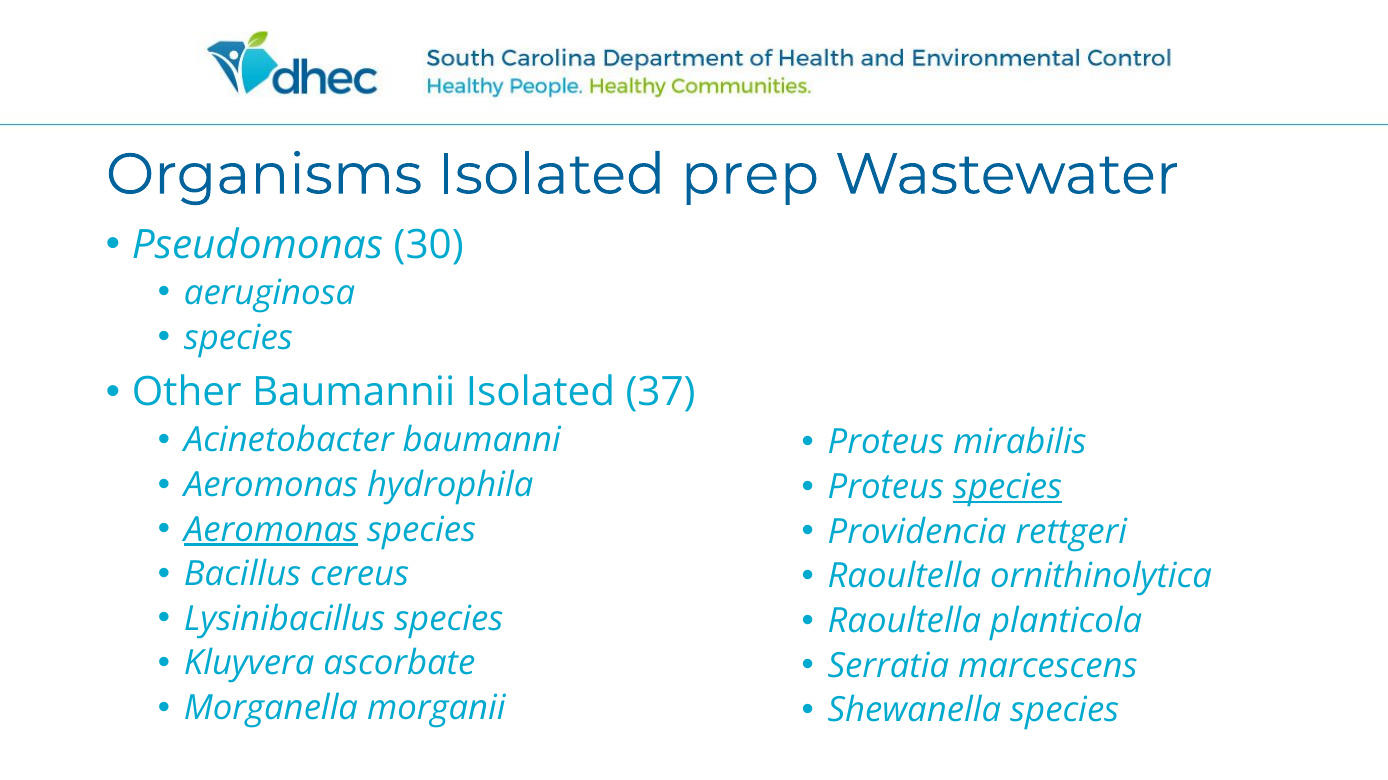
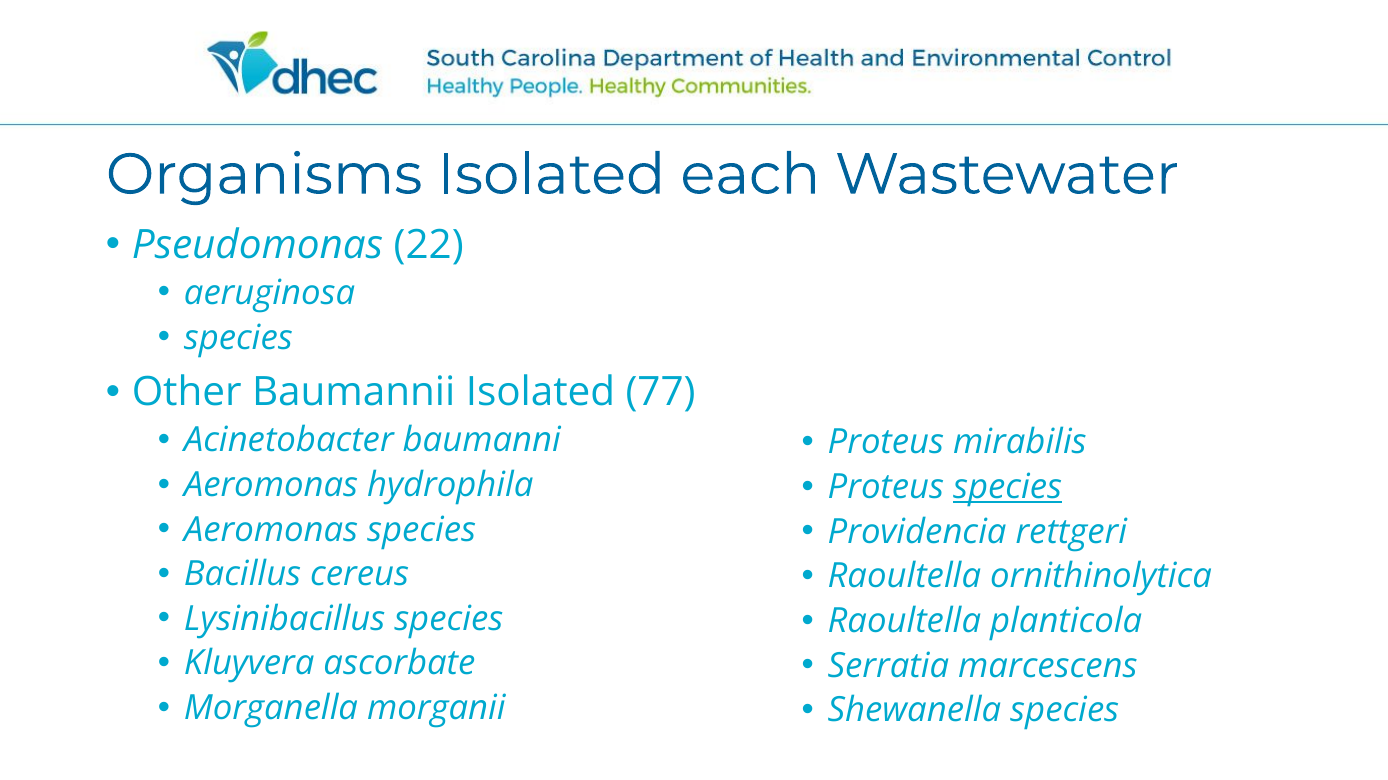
prep: prep -> each
30: 30 -> 22
37: 37 -> 77
Aeromonas at (271, 530) underline: present -> none
